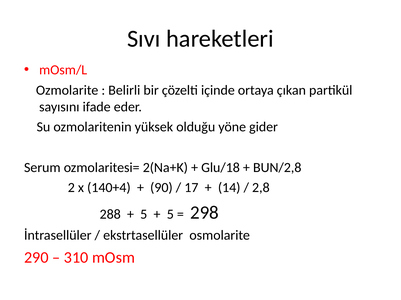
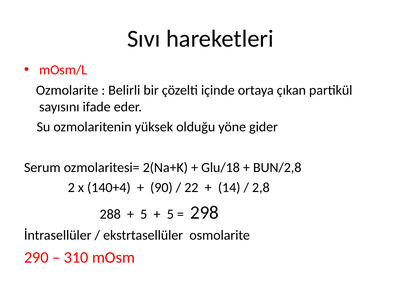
17: 17 -> 22
